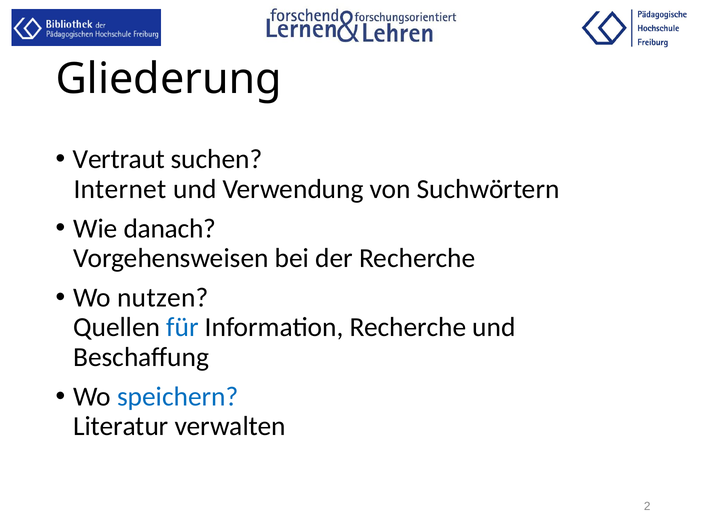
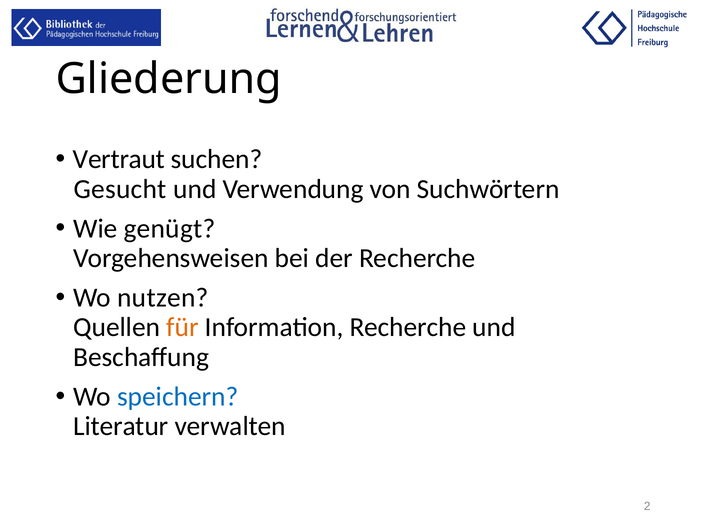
Internet: Internet -> Gesucht
danach: danach -> genügt
für colour: blue -> orange
